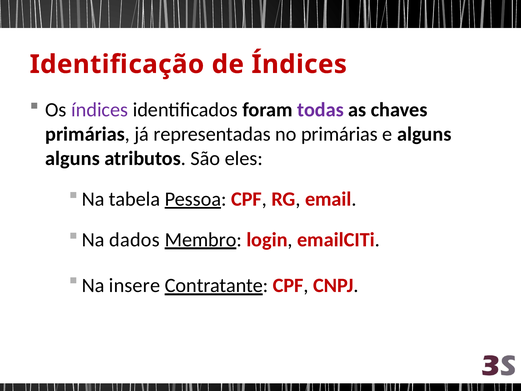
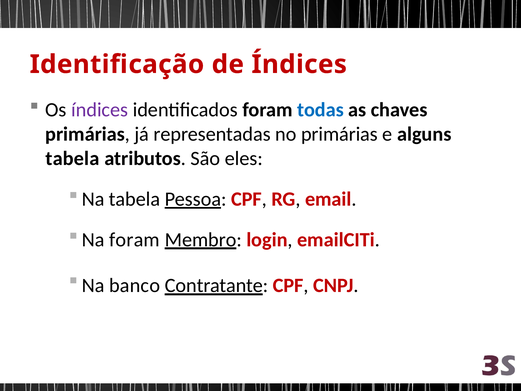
todas colour: purple -> blue
alguns at (73, 158): alguns -> tabela
Na dados: dados -> foram
insere: insere -> banco
